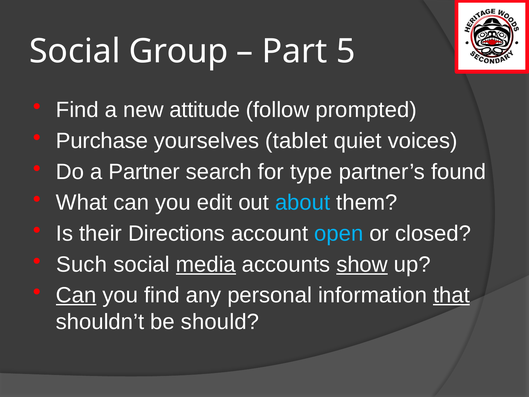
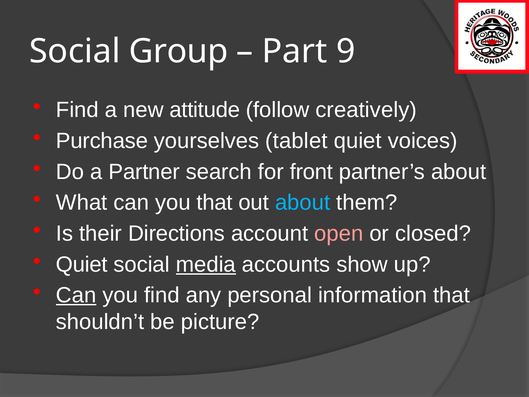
5: 5 -> 9
prompted: prompted -> creatively
type: type -> front
partner’s found: found -> about
you edit: edit -> that
open colour: light blue -> pink
Such at (82, 264): Such -> Quiet
show underline: present -> none
that at (451, 295) underline: present -> none
should: should -> picture
